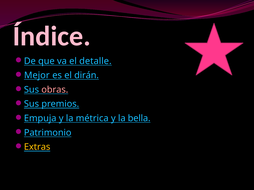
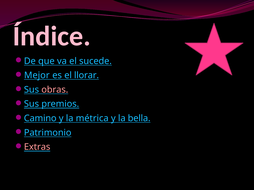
detalle: detalle -> sucede
dirán: dirán -> llorar
Empuja: Empuja -> Camino
Extras colour: yellow -> pink
